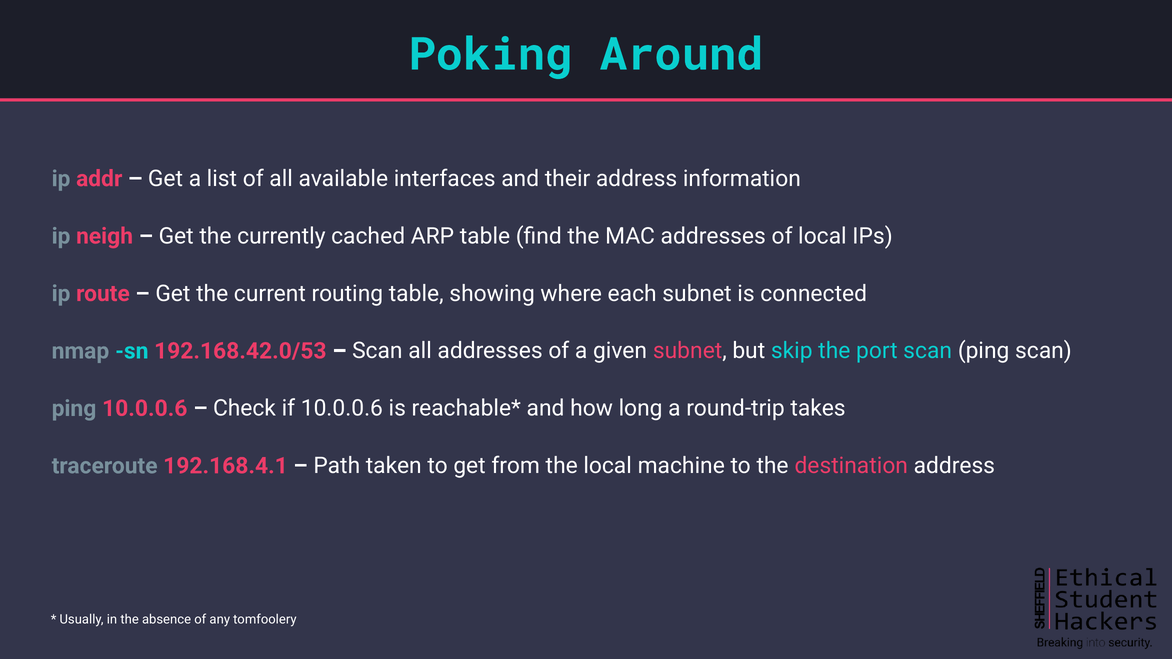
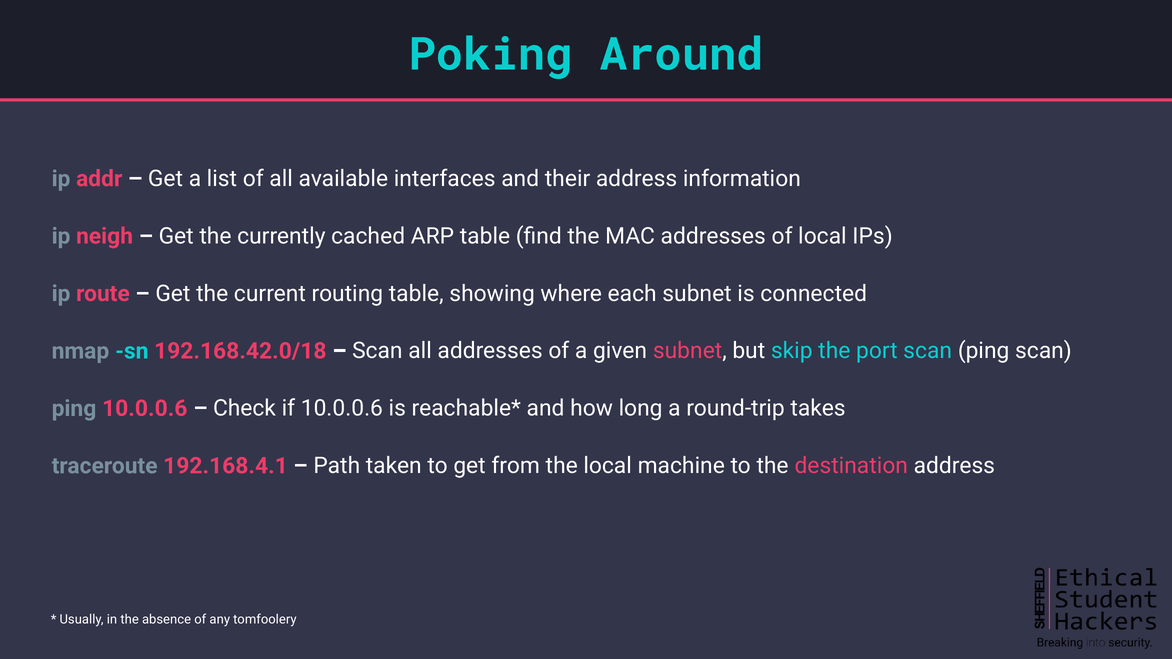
192.168.42.0/53: 192.168.42.0/53 -> 192.168.42.0/18
